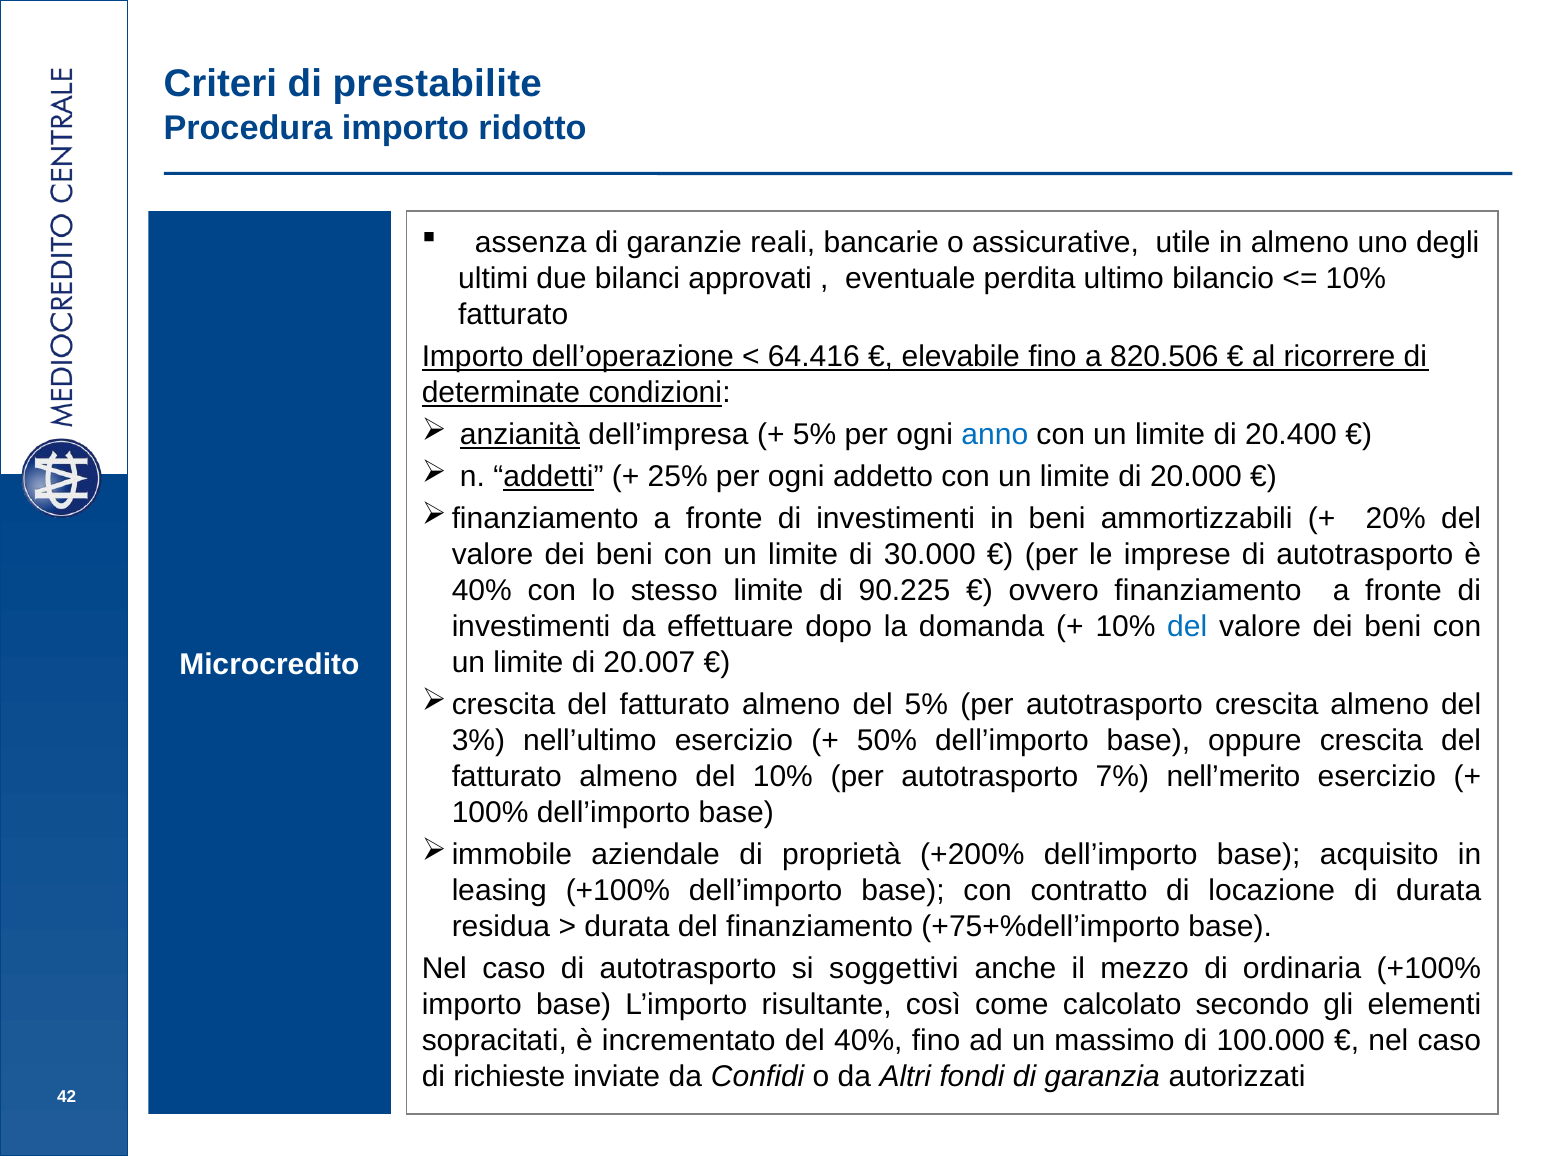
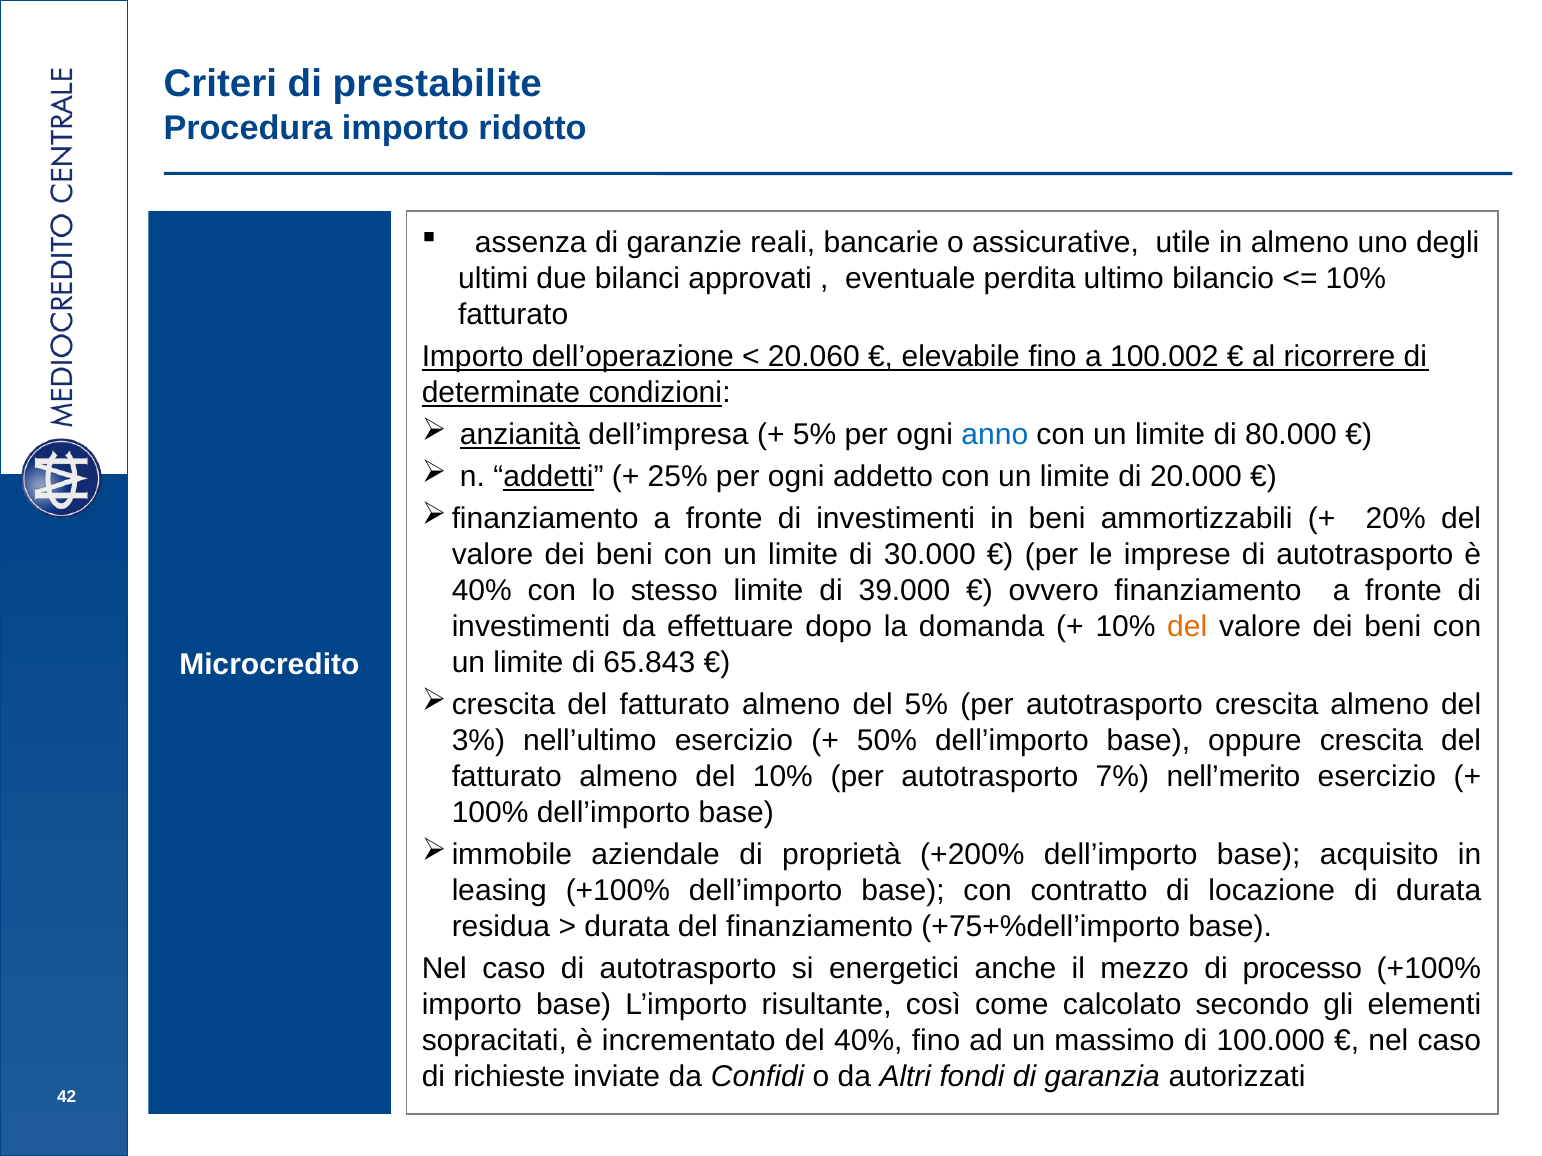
64.416: 64.416 -> 20.060
820.506: 820.506 -> 100.002
20.400: 20.400 -> 80.000
90.225: 90.225 -> 39.000
del at (1187, 627) colour: blue -> orange
20.007: 20.007 -> 65.843
soggettivi: soggettivi -> energetici
ordinaria: ordinaria -> processo
